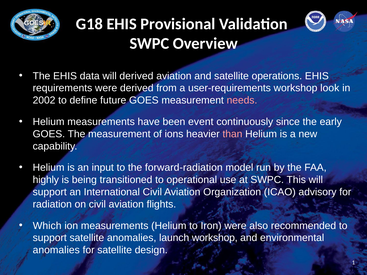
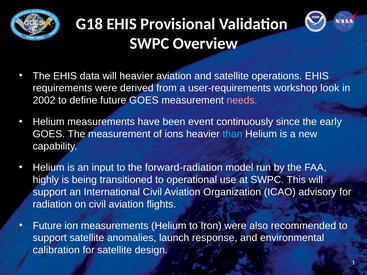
will derived: derived -> heavier
than colour: pink -> light blue
Which at (47, 226): Which -> Future
launch workshop: workshop -> response
anomalies at (56, 250): anomalies -> calibration
